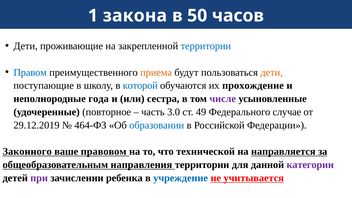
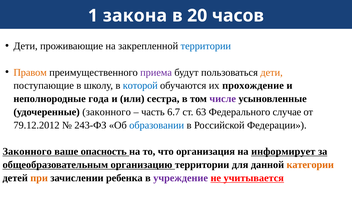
50: 50 -> 20
Правом colour: blue -> orange
приема colour: orange -> purple
удочеренные повторное: повторное -> законного
3.0: 3.0 -> 6.7
49: 49 -> 63
29.12.2019: 29.12.2019 -> 79.12.2012
464-ФЗ: 464-ФЗ -> 243-ФЗ
правовом: правовом -> опасность
технической: технической -> организация
направляется: направляется -> информирует
направления: направления -> организацию
категории colour: purple -> orange
при colour: purple -> orange
учреждение colour: blue -> purple
